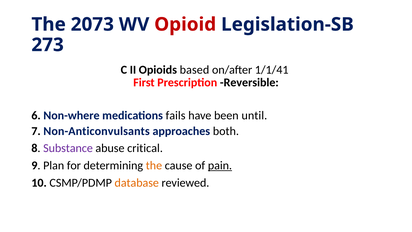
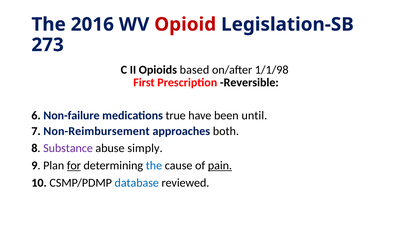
2073: 2073 -> 2016
1/1/41: 1/1/41 -> 1/1/98
Non-where: Non-where -> Non-failure
fails: fails -> true
Non-Anticonvulsants: Non-Anticonvulsants -> Non-Reimbursement
critical: critical -> simply
for underline: none -> present
the at (154, 165) colour: orange -> blue
database colour: orange -> blue
